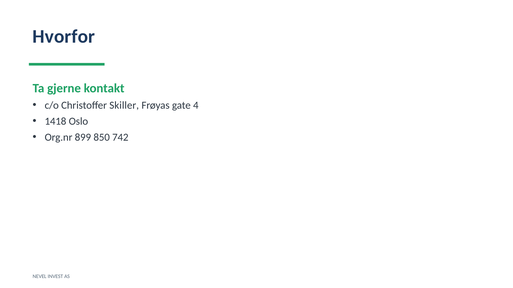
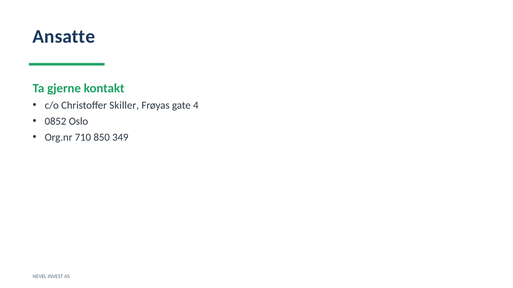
Hvorfor: Hvorfor -> Ansatte
1418: 1418 -> 0852
899: 899 -> 710
742: 742 -> 349
